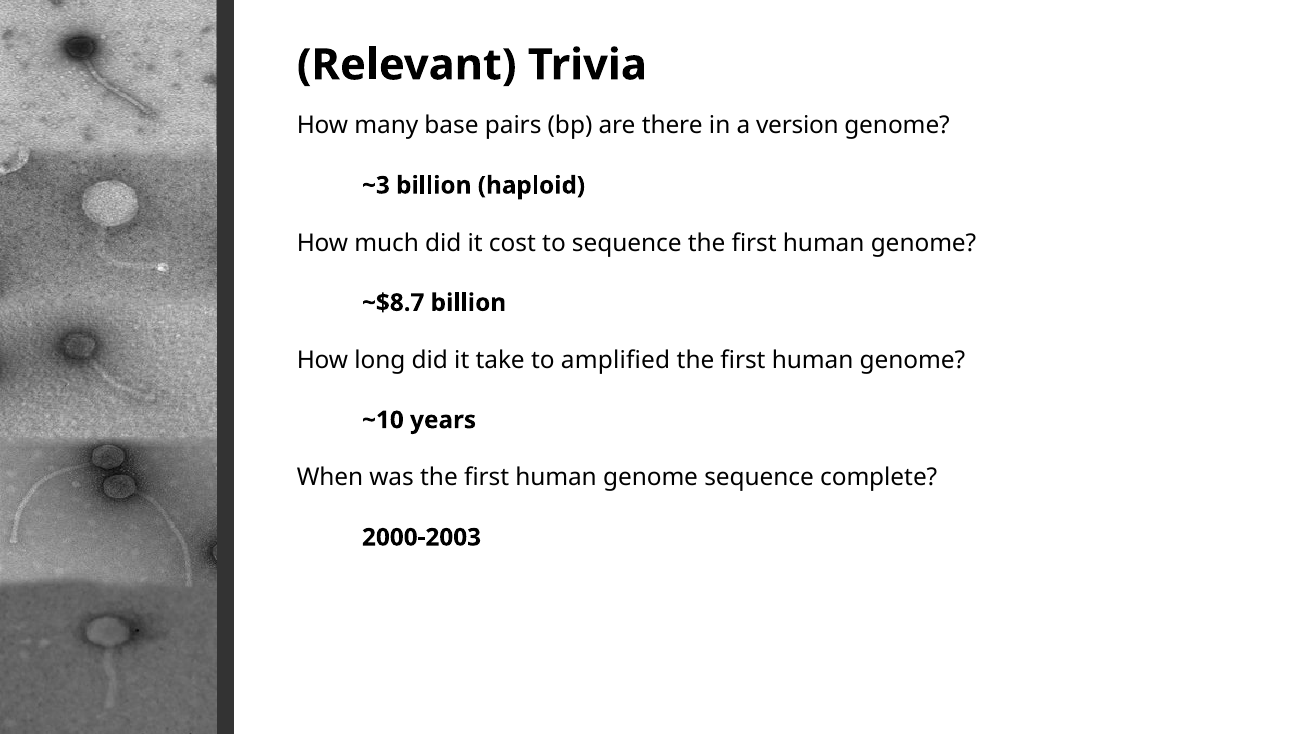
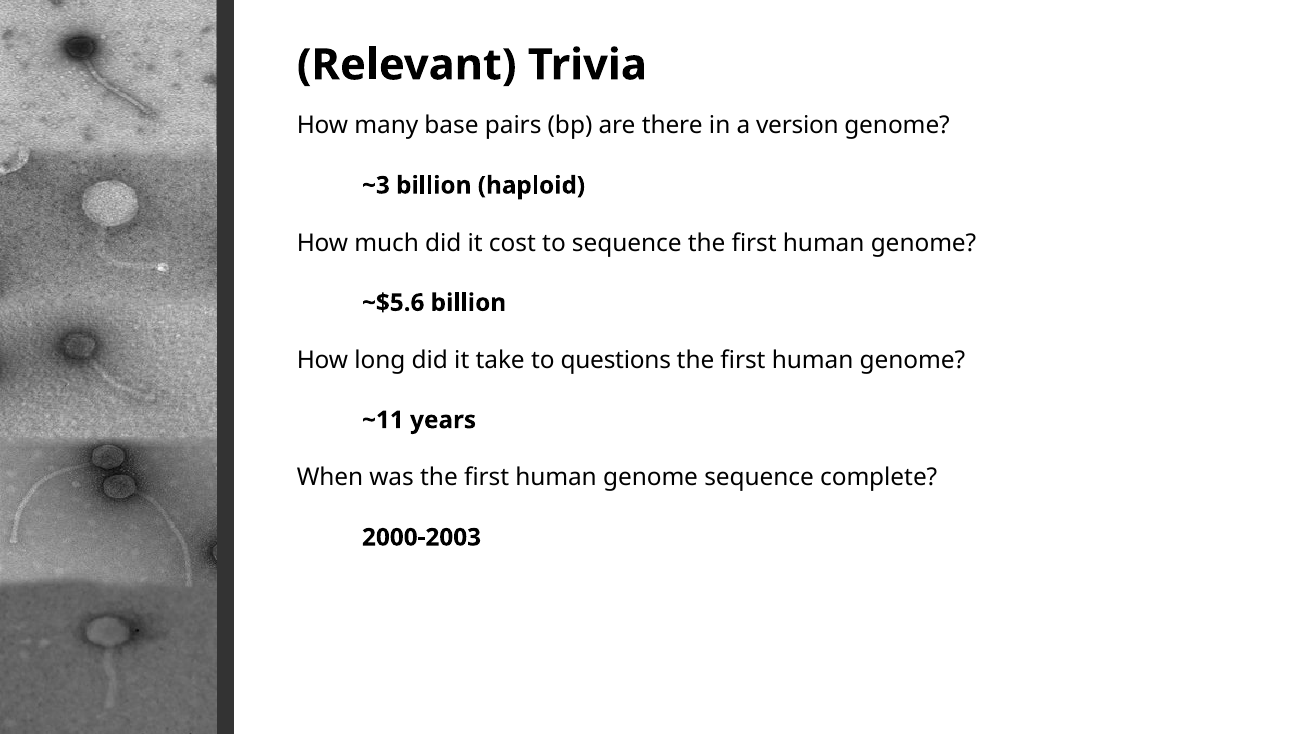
~$8.7: ~$8.7 -> ~$5.6
amplified: amplified -> questions
~10: ~10 -> ~11
